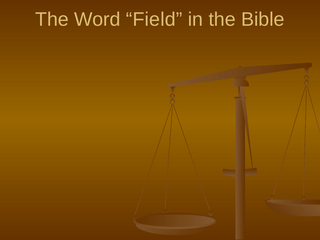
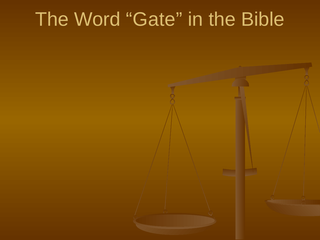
Field: Field -> Gate
